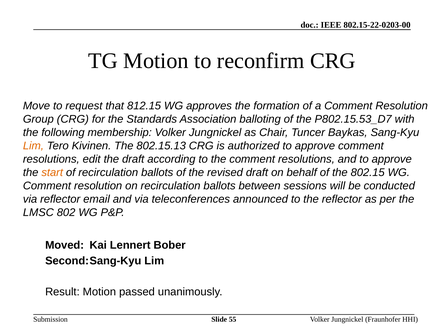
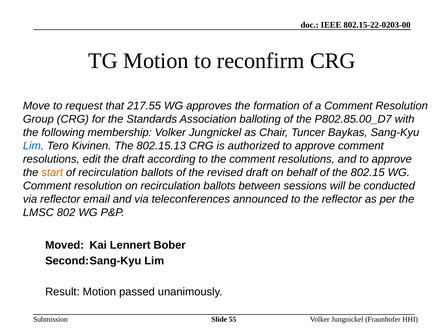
812.15: 812.15 -> 217.55
P802.15.53_D7: P802.15.53_D7 -> P802.85.00_D7
Lim at (33, 146) colour: orange -> blue
